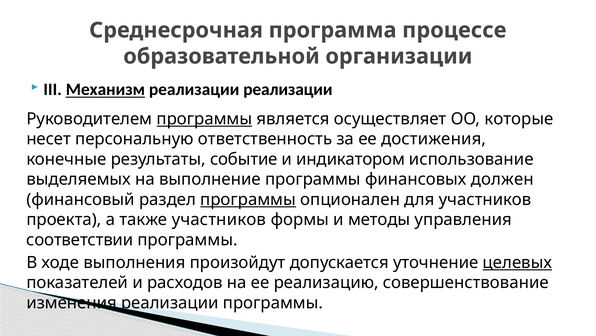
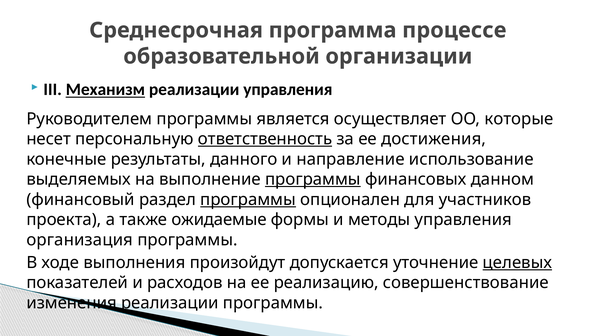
реализации реализации: реализации -> управления
программы at (204, 119) underline: present -> none
ответственность underline: none -> present
событие: событие -> данного
индикатором: индикатором -> направление
программы at (313, 179) underline: none -> present
должен: должен -> данном
также участников: участников -> ожидаемые
соответствии: соответствии -> организация
